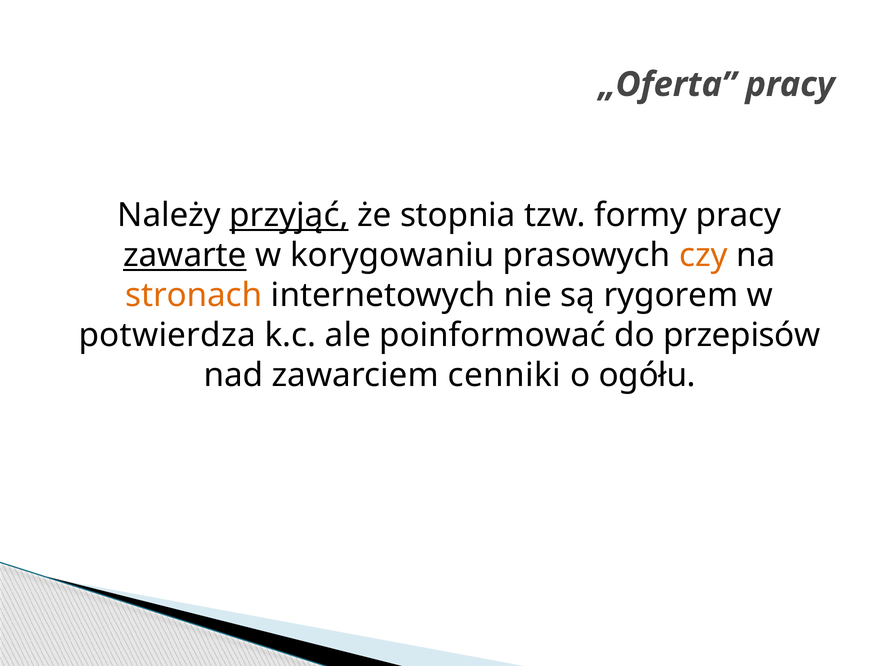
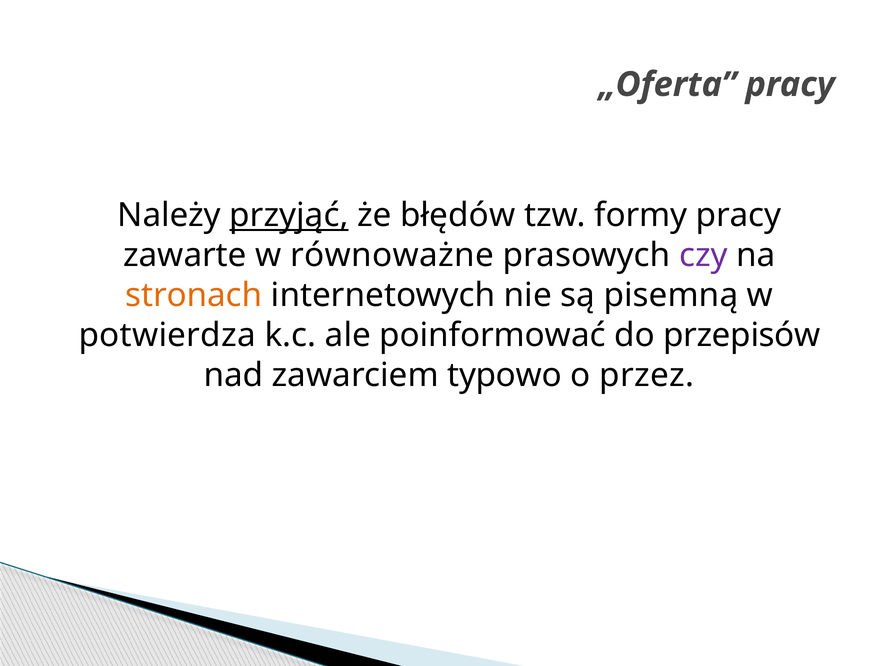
stopnia: stopnia -> błędów
zawarte underline: present -> none
korygowaniu: korygowaniu -> równoważne
czy colour: orange -> purple
rygorem: rygorem -> pisemną
cenniki: cenniki -> typowo
ogółu: ogółu -> przez
